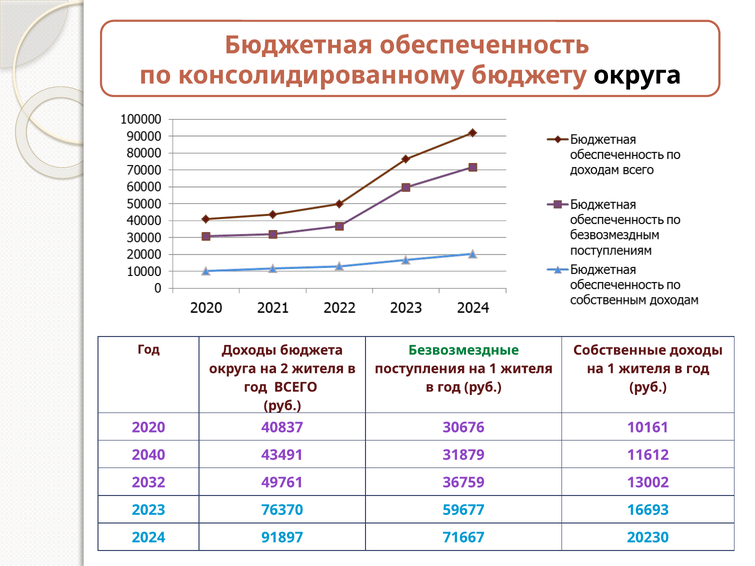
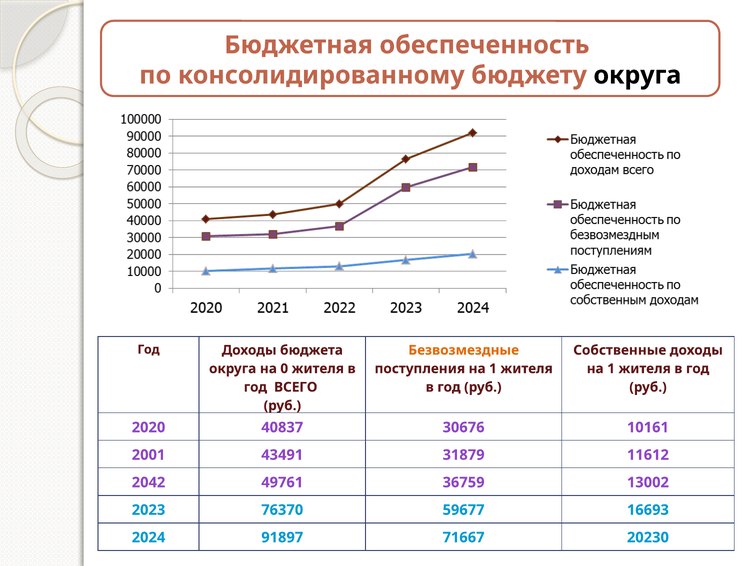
Безвозмездные colour: green -> orange
2: 2 -> 0
2040: 2040 -> 2001
2032: 2032 -> 2042
